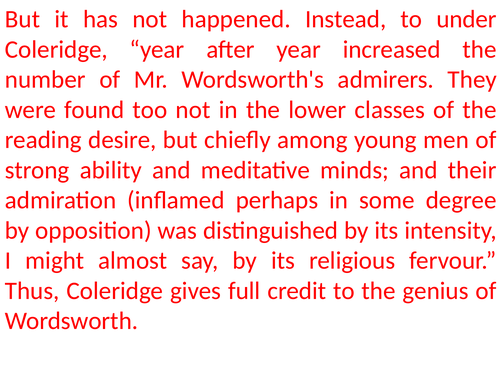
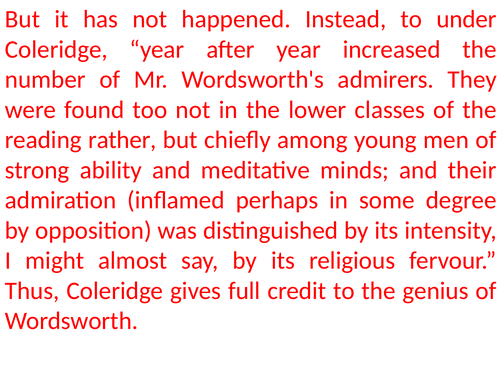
desire: desire -> rather
